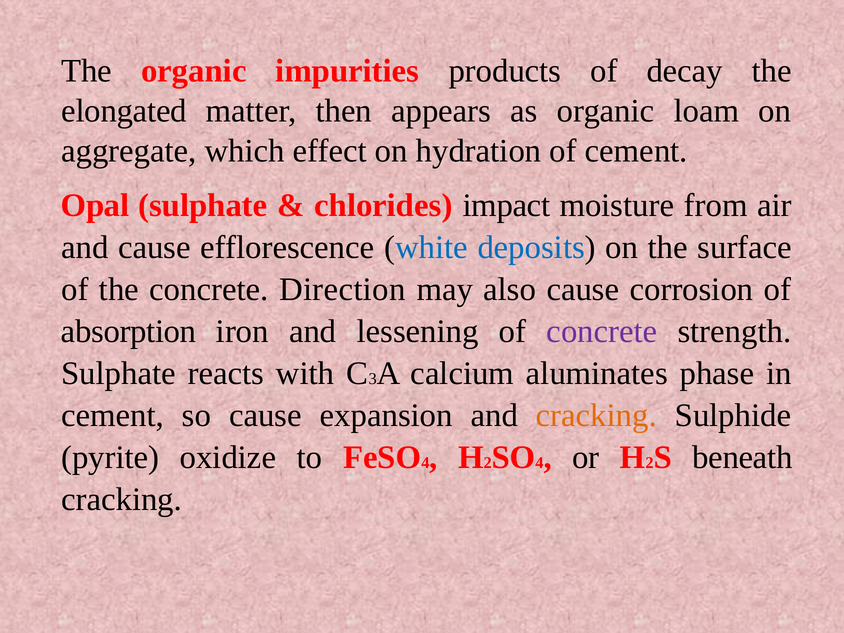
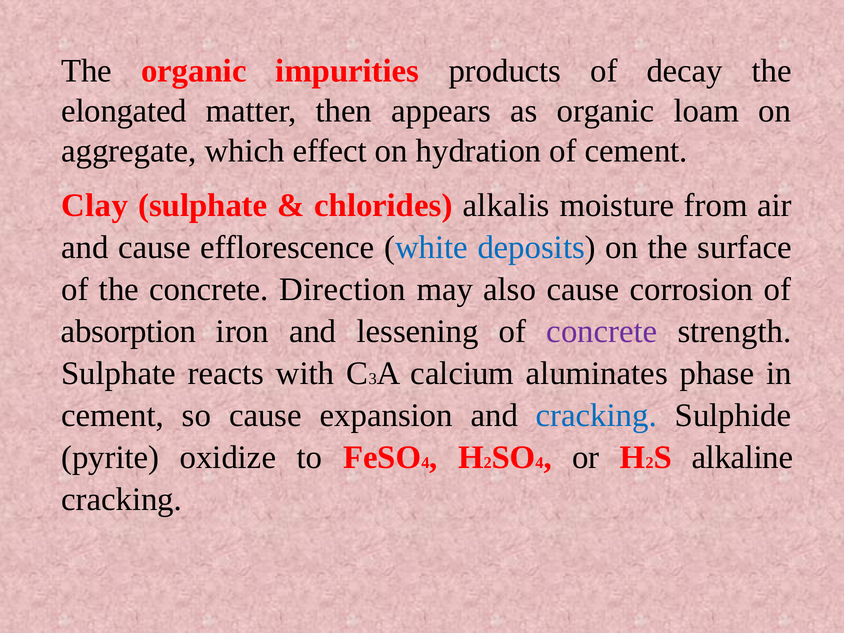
Opal: Opal -> Clay
impact: impact -> alkalis
cracking at (596, 416) colour: orange -> blue
beneath: beneath -> alkaline
